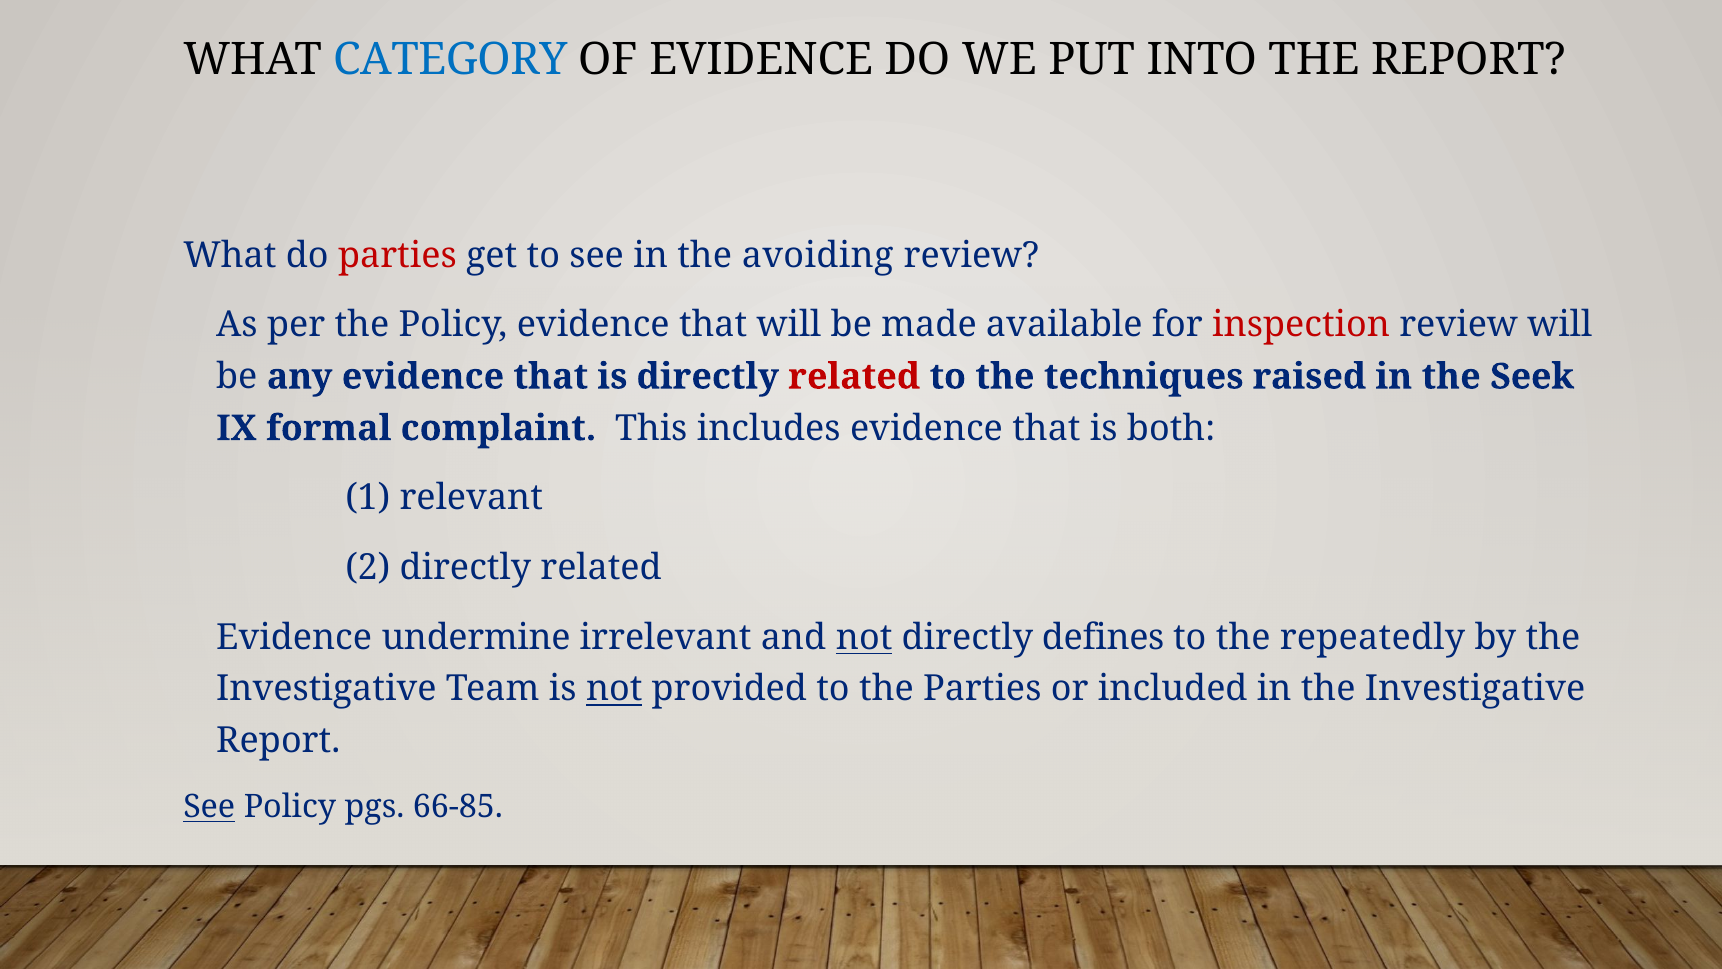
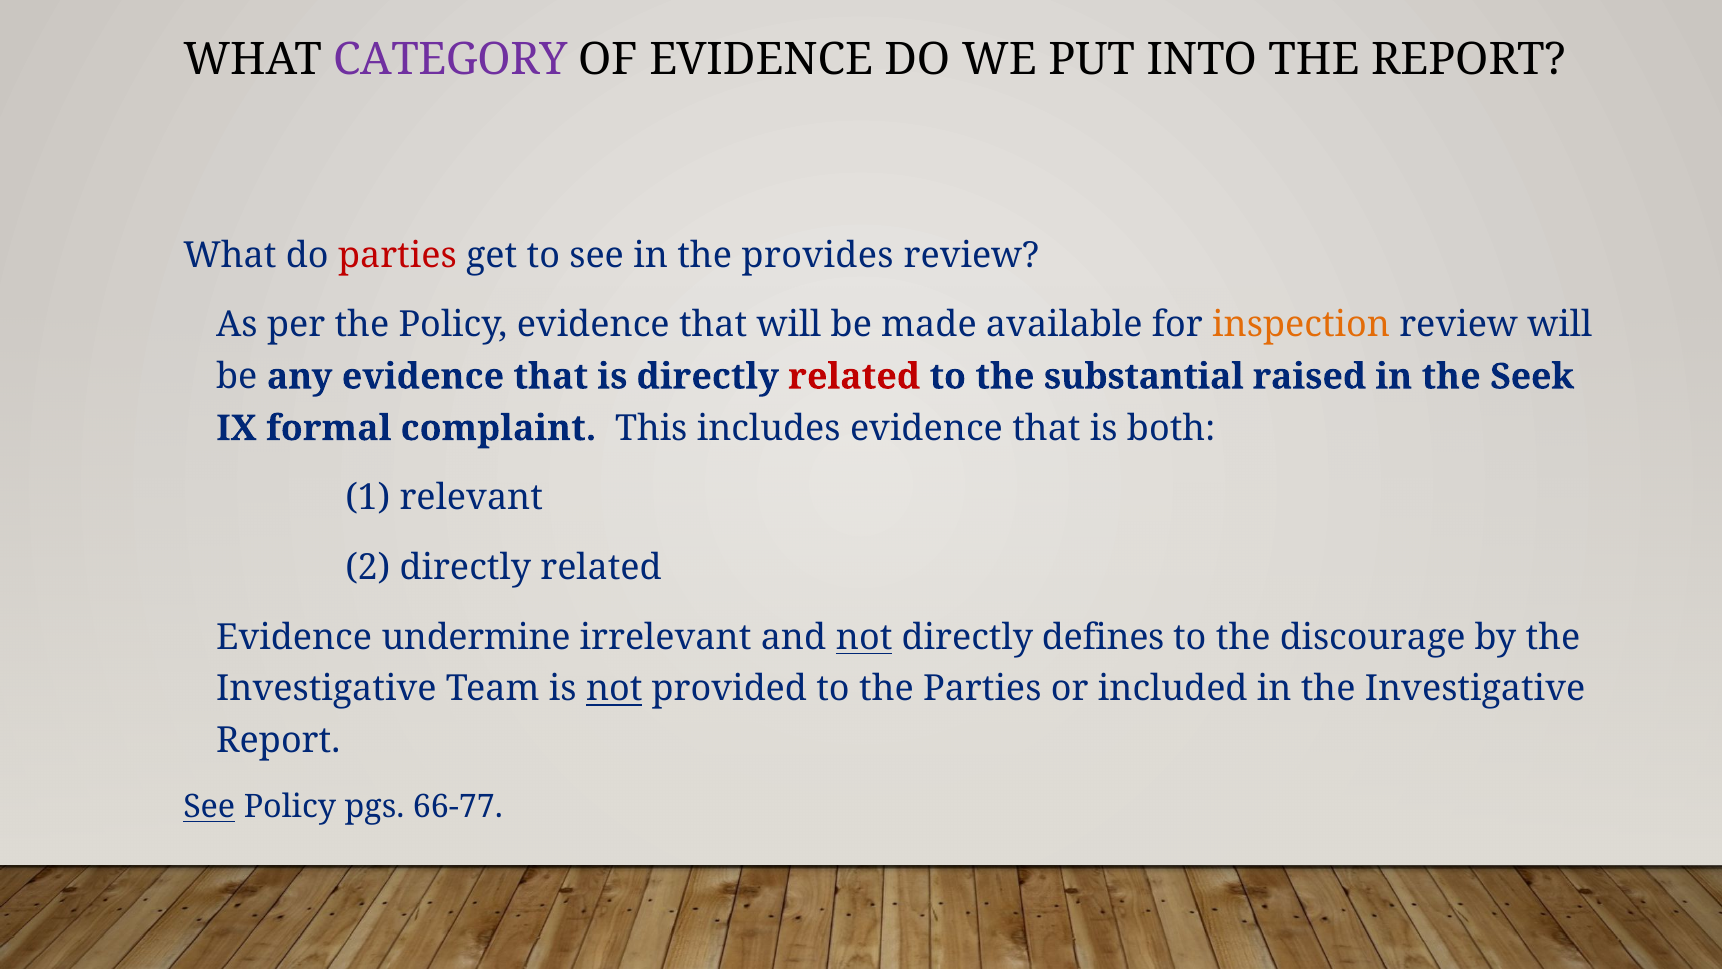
CATEGORY colour: blue -> purple
avoiding: avoiding -> provides
inspection colour: red -> orange
techniques: techniques -> substantial
repeatedly: repeatedly -> discourage
66-85: 66-85 -> 66-77
